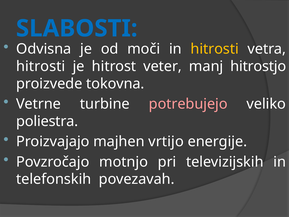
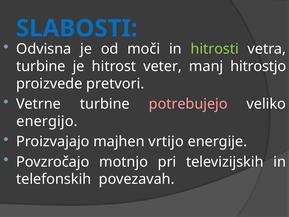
hitrosti at (215, 49) colour: yellow -> light green
hitrosti at (41, 66): hitrosti -> turbine
tokovna: tokovna -> pretvori
poliestra: poliestra -> energijo
